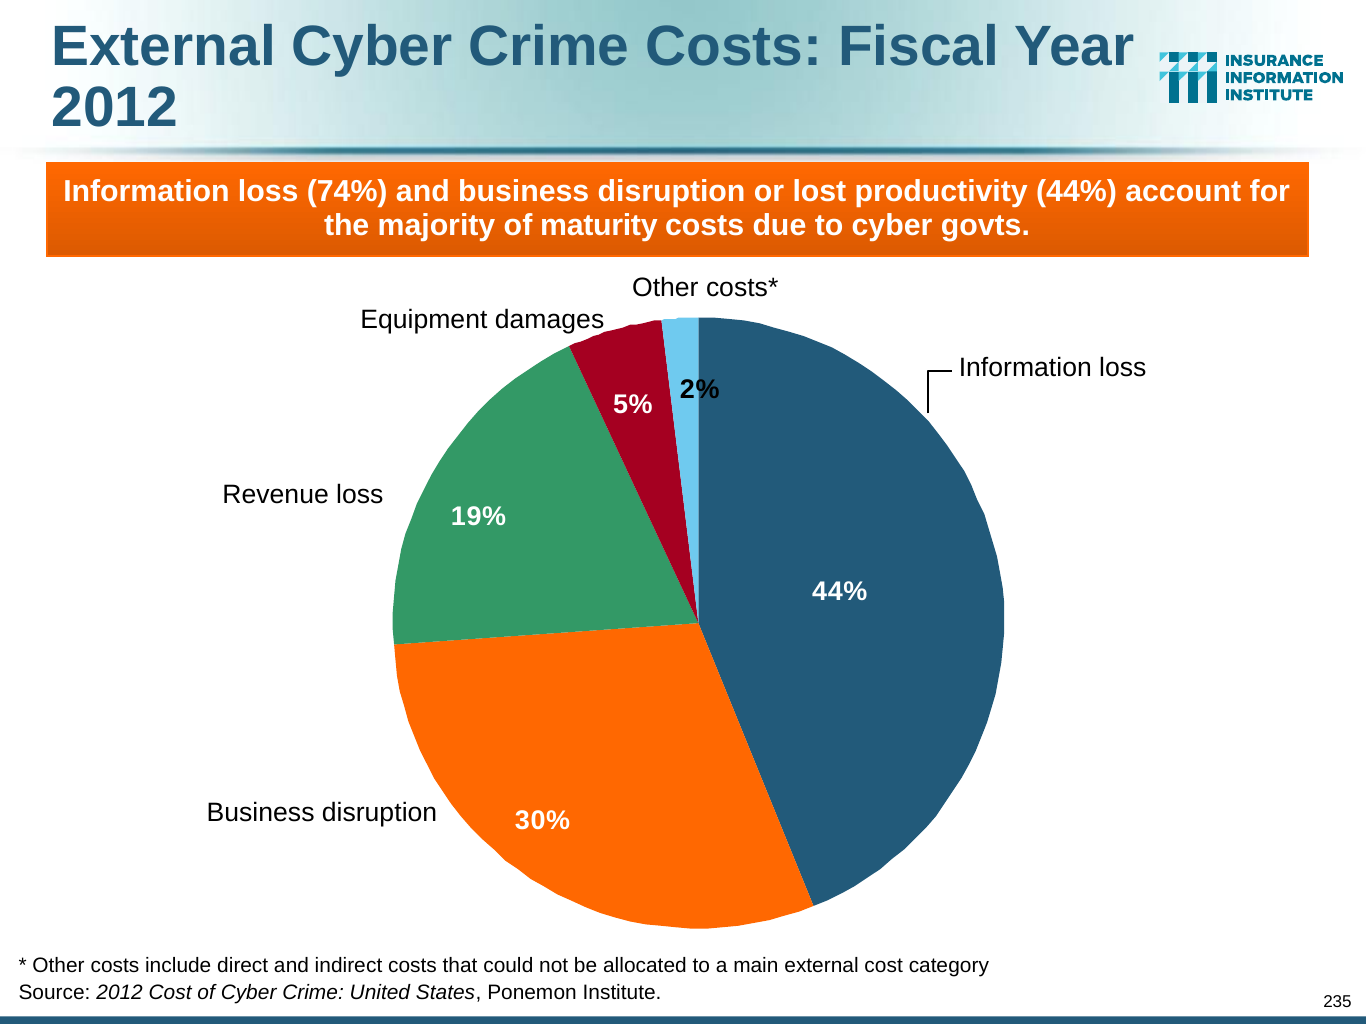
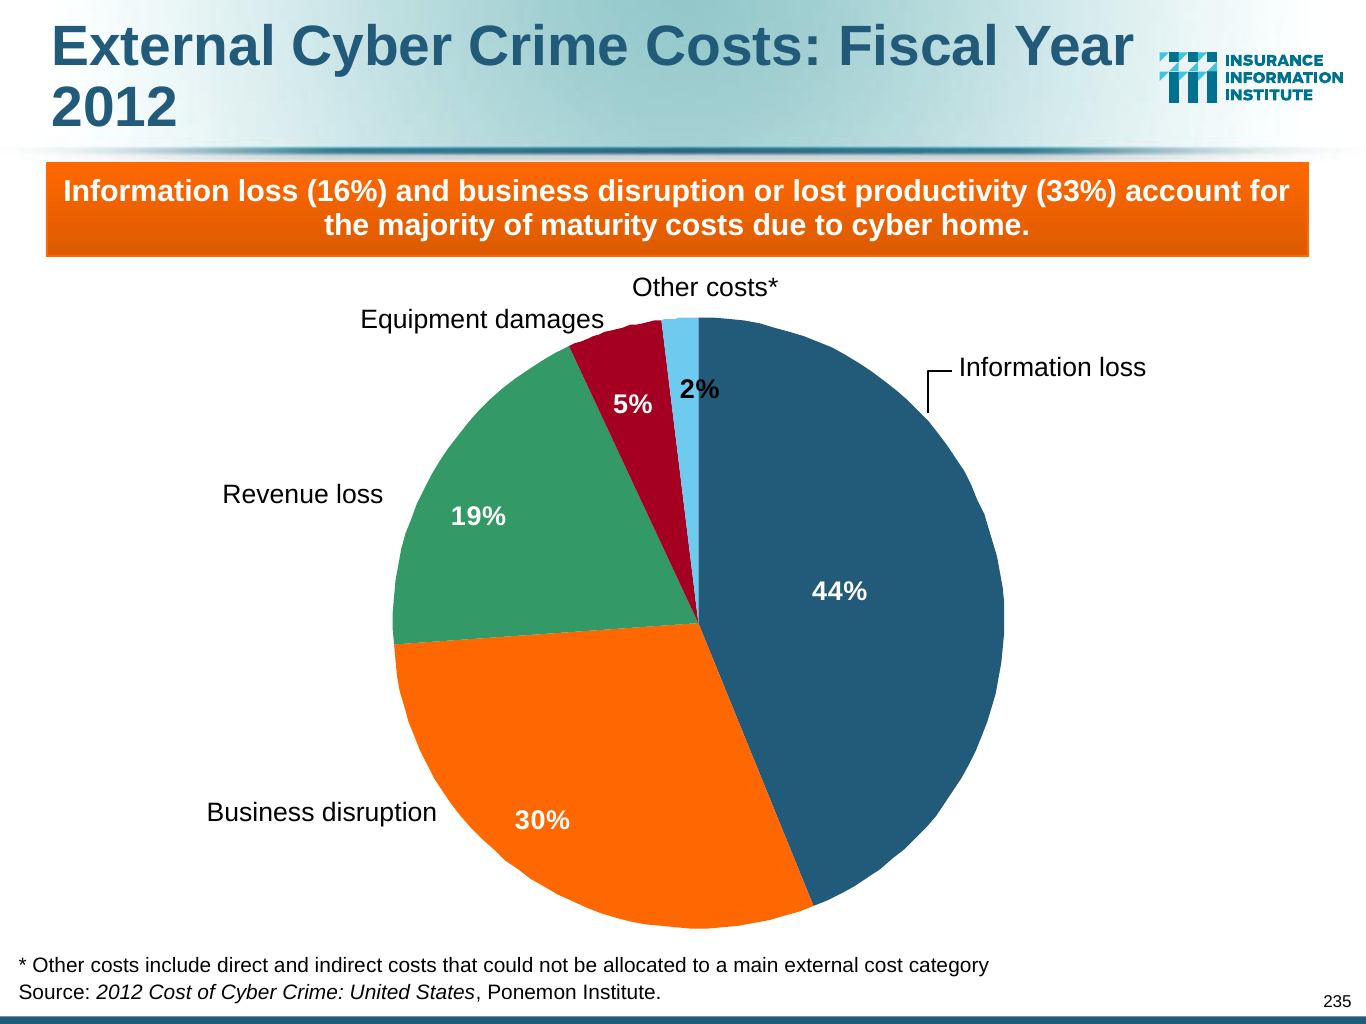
74%: 74% -> 16%
productivity 44%: 44% -> 33%
govts: govts -> home
